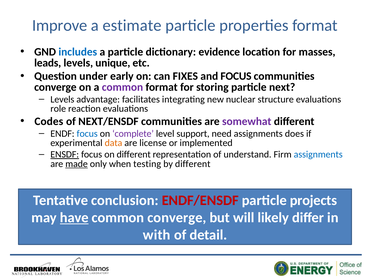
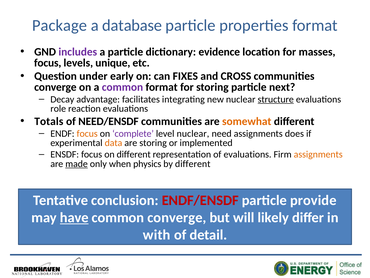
Improve: Improve -> Package
estimate: estimate -> database
includes colour: blue -> purple
leads at (48, 63): leads -> focus
and FOCUS: FOCUS -> CROSS
Levels at (62, 99): Levels -> Decay
structure underline: none -> present
Codes: Codes -> Totals
NEXT/ENSDF: NEXT/ENSDF -> NEED/ENSDF
somewhat colour: purple -> orange
focus at (87, 133) colour: blue -> orange
level support: support -> nuclear
are license: license -> storing
ENSDF underline: present -> none
of understand: understand -> evaluations
assignments at (318, 154) colour: blue -> orange
testing: testing -> physics
projects: projects -> provide
